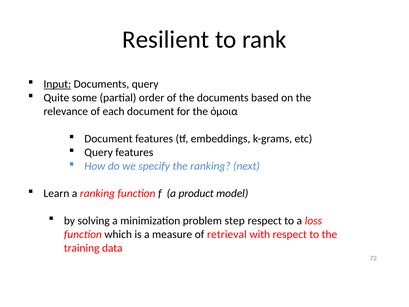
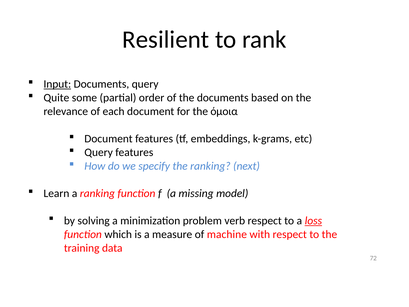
product: product -> missing
step: step -> verb
loss underline: none -> present
retrieval: retrieval -> machine
